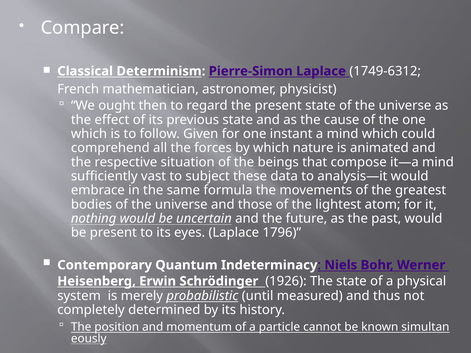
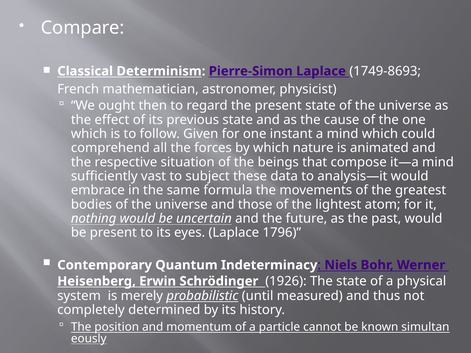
1749-6312: 1749-6312 -> 1749-8693
